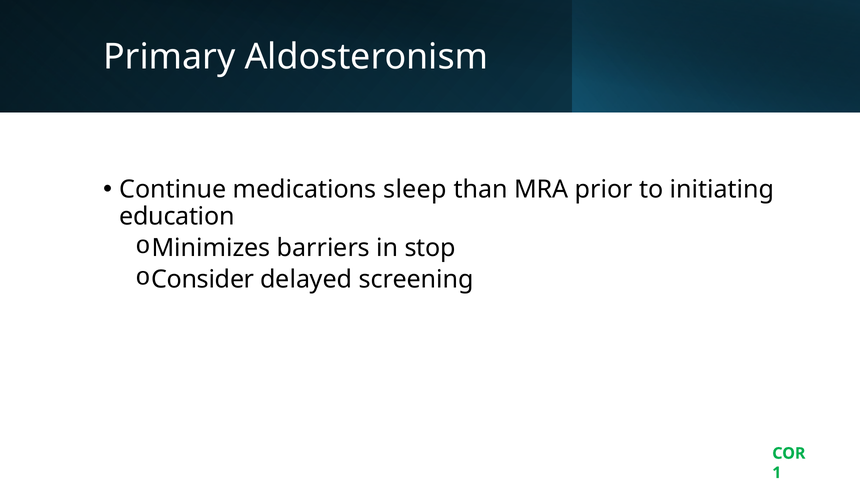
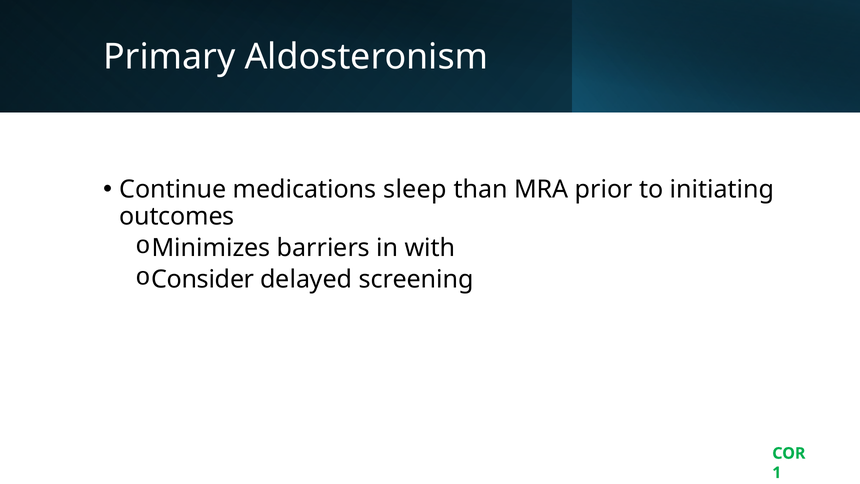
education: education -> outcomes
stop: stop -> with
